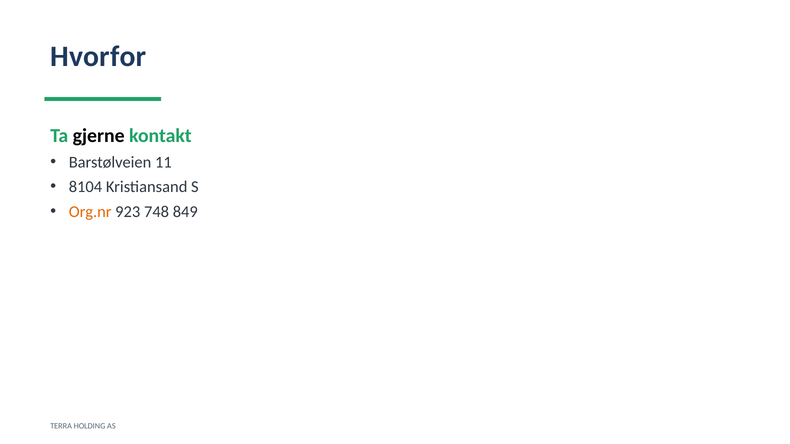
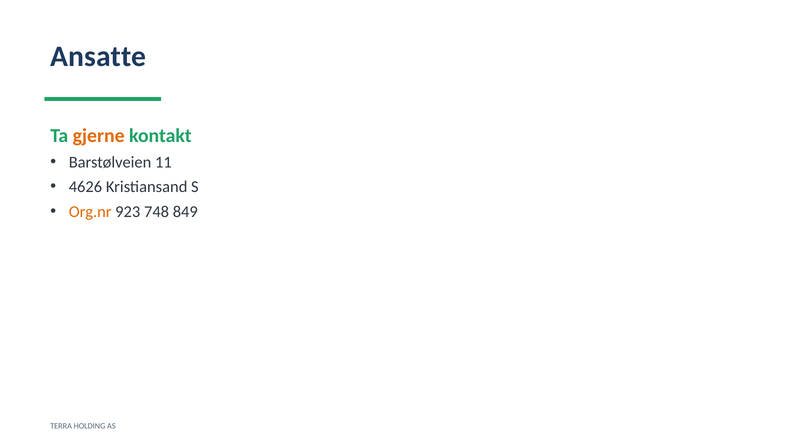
Hvorfor: Hvorfor -> Ansatte
gjerne colour: black -> orange
8104: 8104 -> 4626
